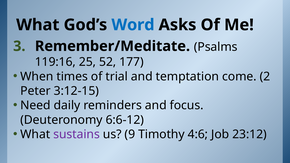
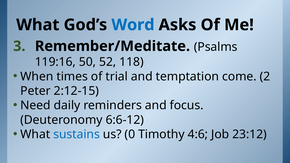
25: 25 -> 50
177: 177 -> 118
3:12-15: 3:12-15 -> 2:12-15
sustains colour: purple -> blue
9: 9 -> 0
